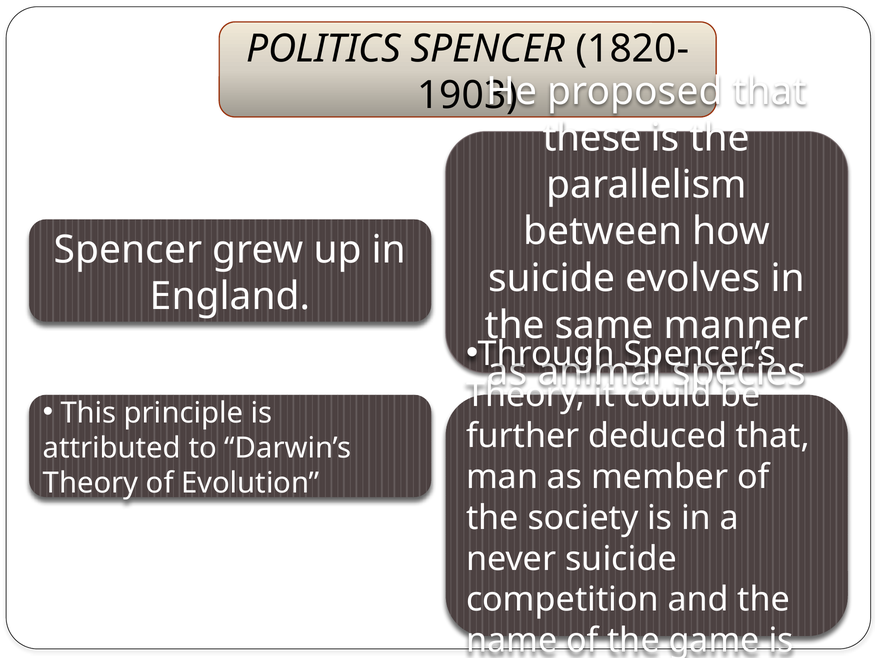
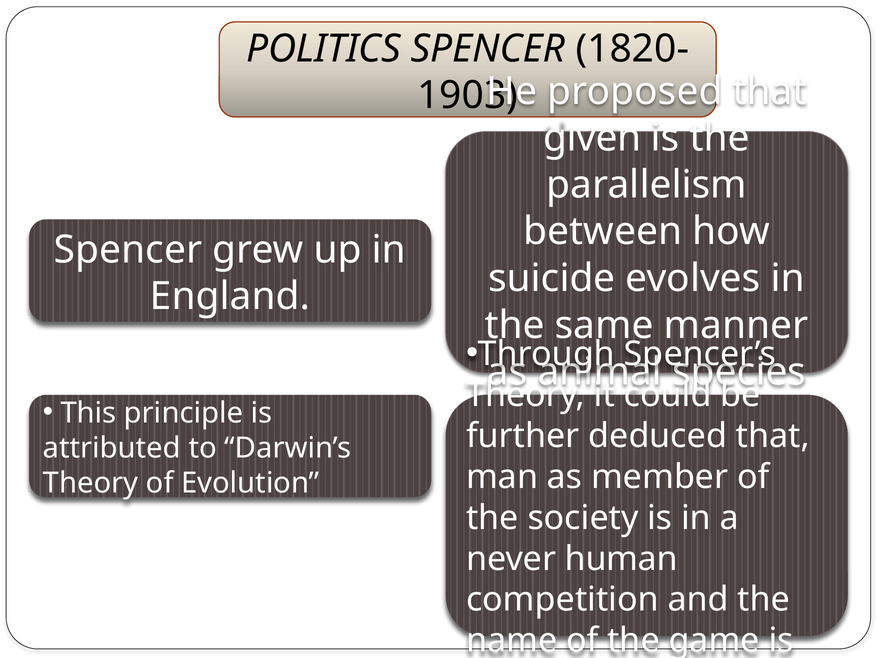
these: these -> given
never suicide: suicide -> human
